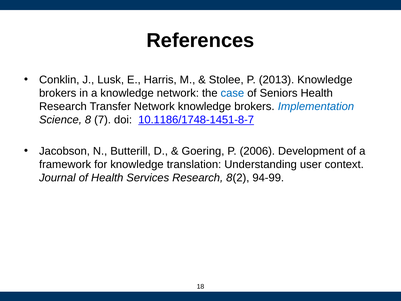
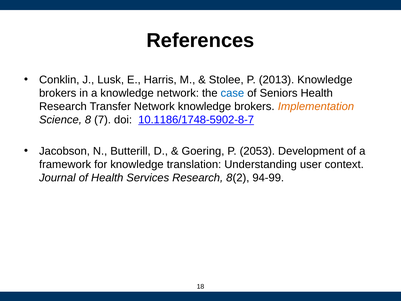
Implementation colour: blue -> orange
10.1186/1748-1451-8-7: 10.1186/1748-1451-8-7 -> 10.1186/1748-5902-8-7
2006: 2006 -> 2053
